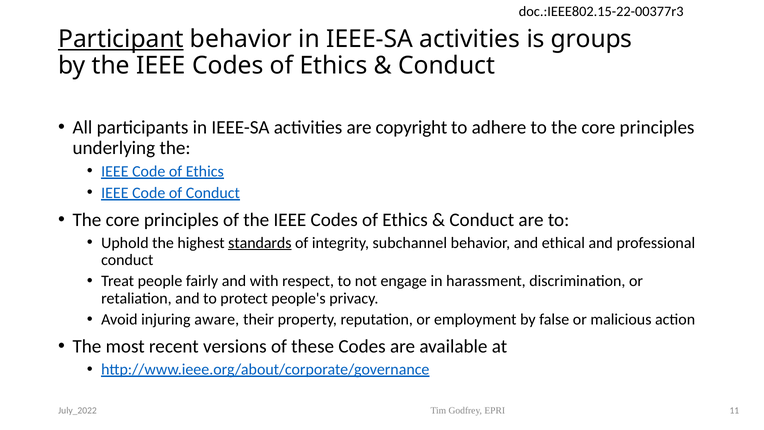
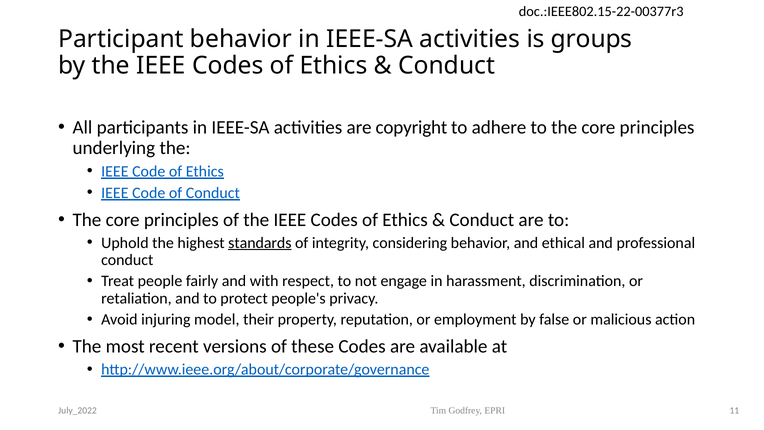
Participant underline: present -> none
subchannel: subchannel -> considering
aware: aware -> model
